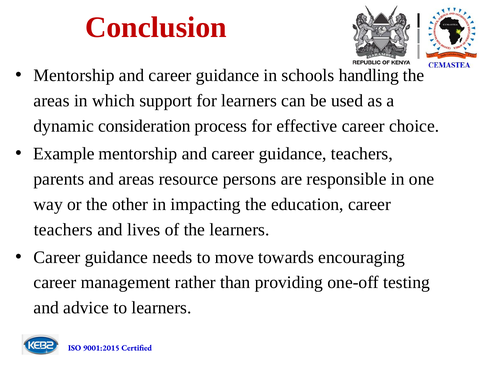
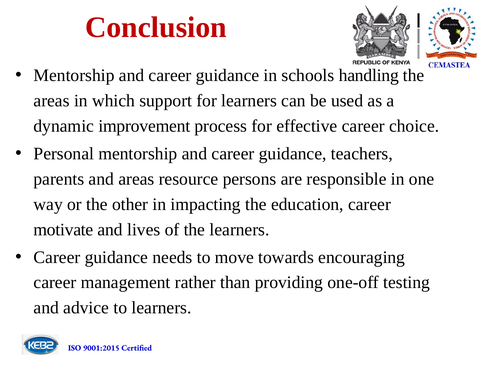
consideration: consideration -> improvement
Example: Example -> Personal
teachers at (63, 229): teachers -> motivate
